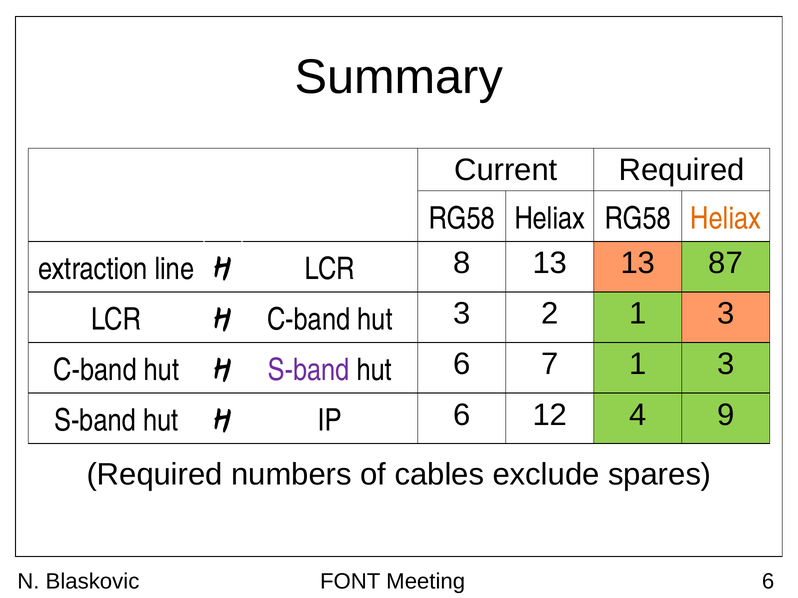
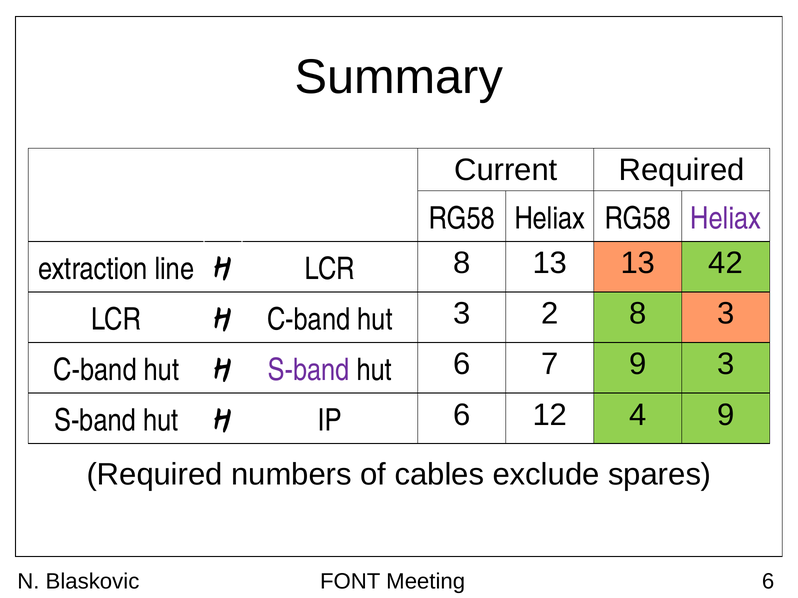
Heliax at (726, 219) colour: orange -> purple
87: 87 -> 42
2 1: 1 -> 8
7 1: 1 -> 9
